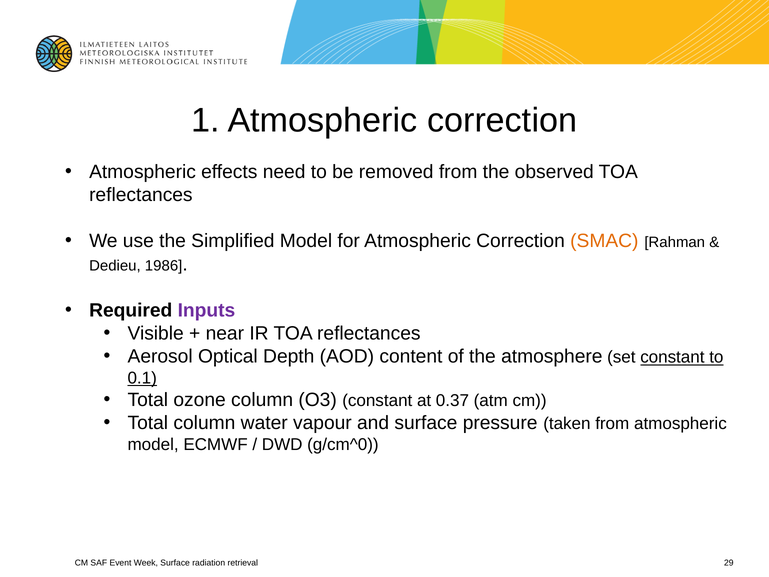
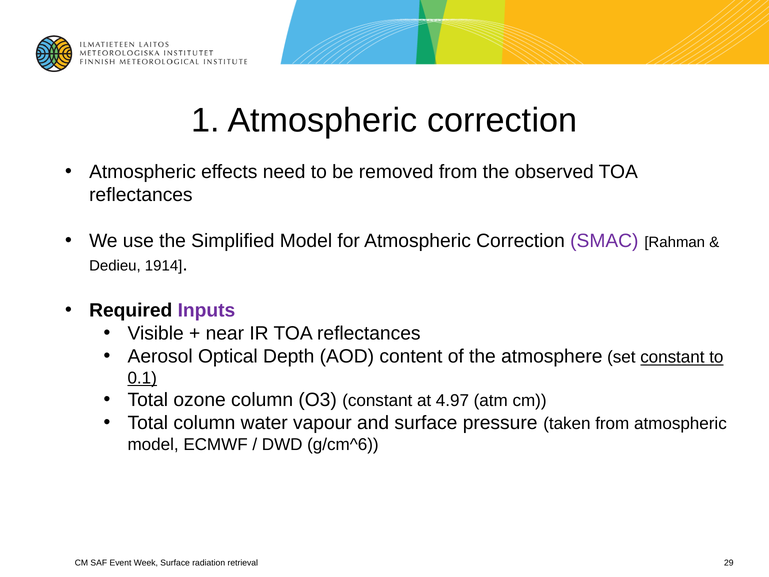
SMAC colour: orange -> purple
1986: 1986 -> 1914
0.37: 0.37 -> 4.97
g/cm^0: g/cm^0 -> g/cm^6
